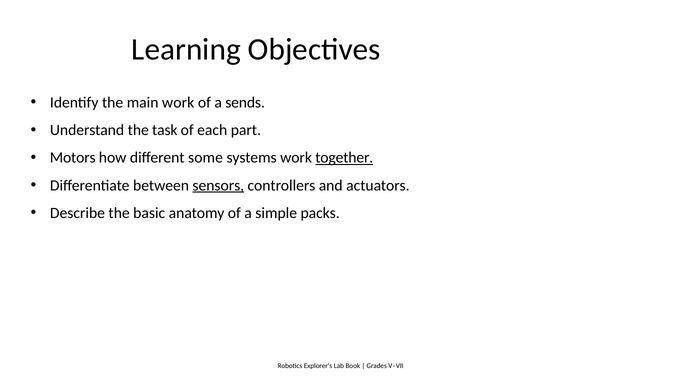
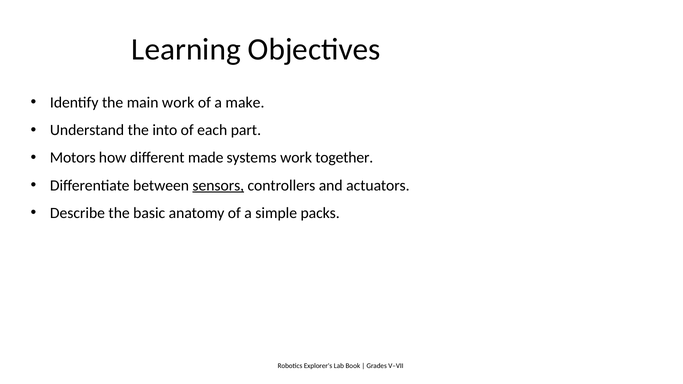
sends: sends -> make
task: task -> into
some: some -> made
together underline: present -> none
